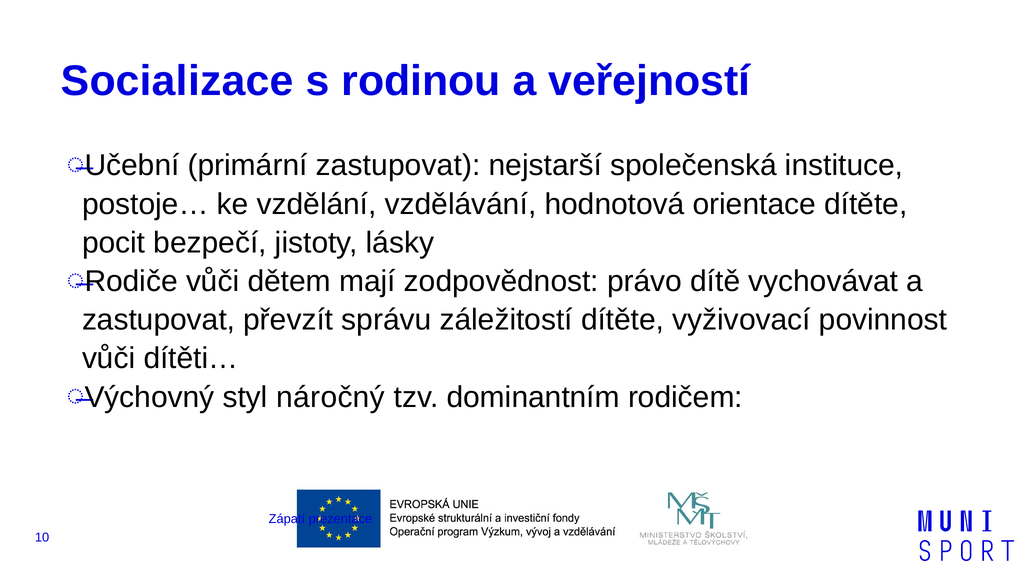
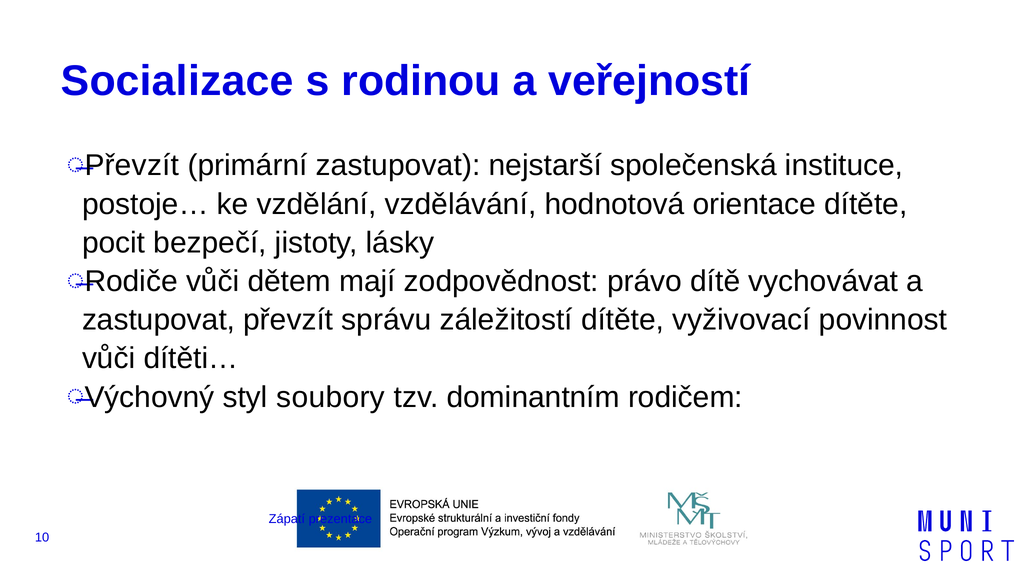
Učební at (132, 165): Učební -> Převzít
náročný: náročný -> soubory
